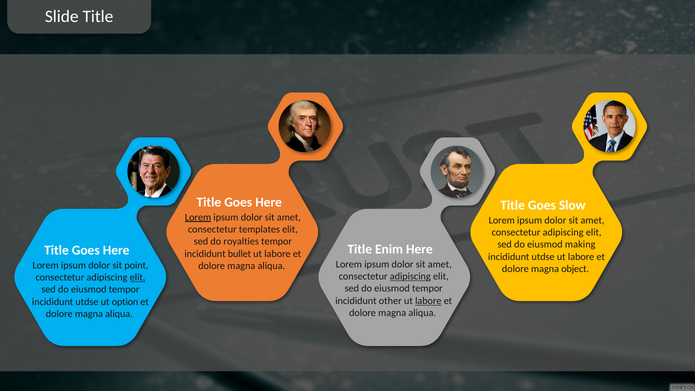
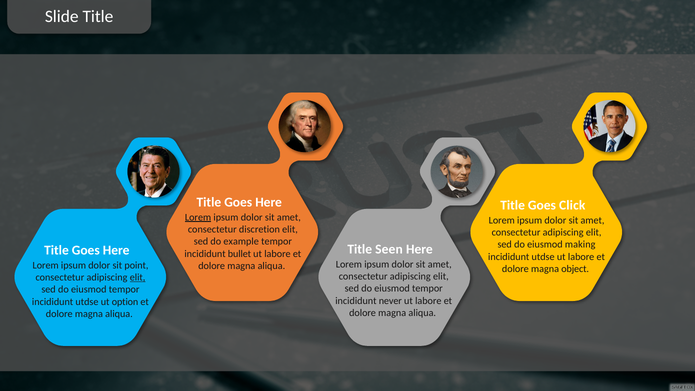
Slow: Slow -> Click
templates: templates -> discretion
royalties: royalties -> example
Enim: Enim -> Seen
adipiscing at (410, 276) underline: present -> none
other: other -> never
labore at (428, 301) underline: present -> none
